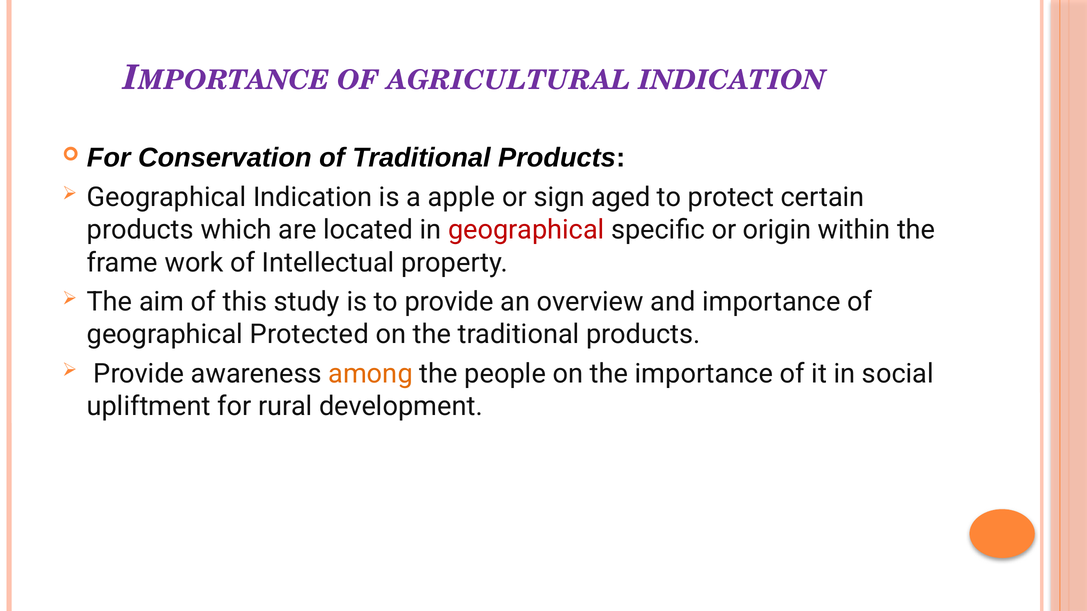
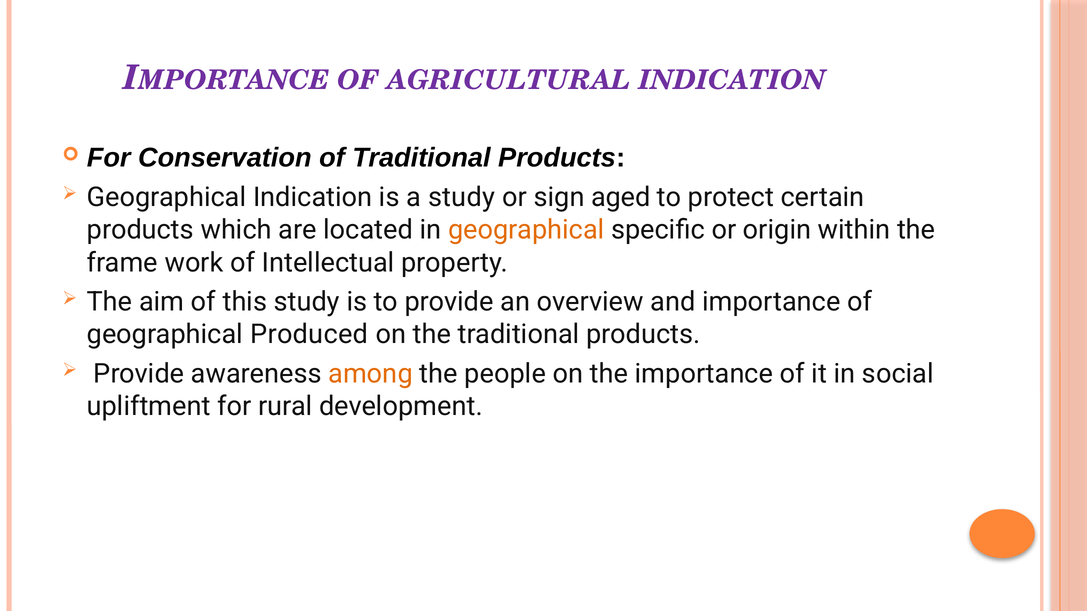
a apple: apple -> study
geographical at (526, 230) colour: red -> orange
Protected: Protected -> Produced
